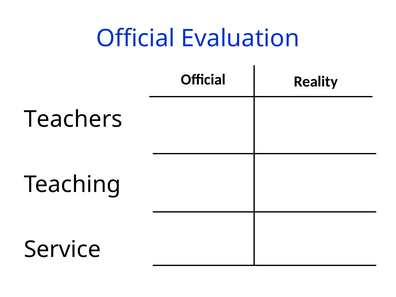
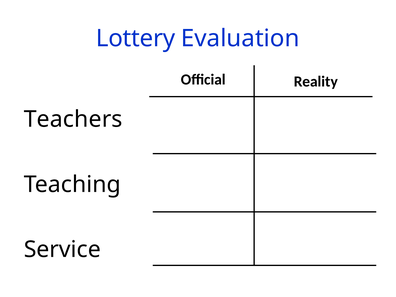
Official at (136, 38): Official -> Lottery
